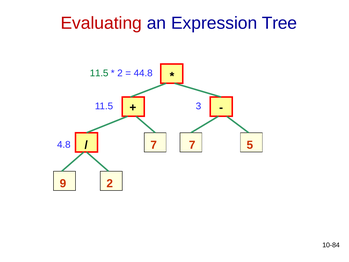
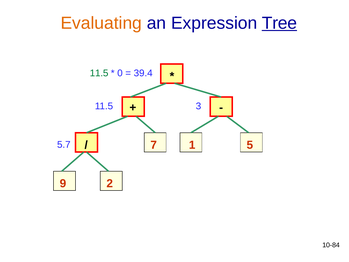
Evaluating colour: red -> orange
Tree underline: none -> present
2 at (120, 73): 2 -> 0
44.8: 44.8 -> 39.4
7 7: 7 -> 1
4.8: 4.8 -> 5.7
